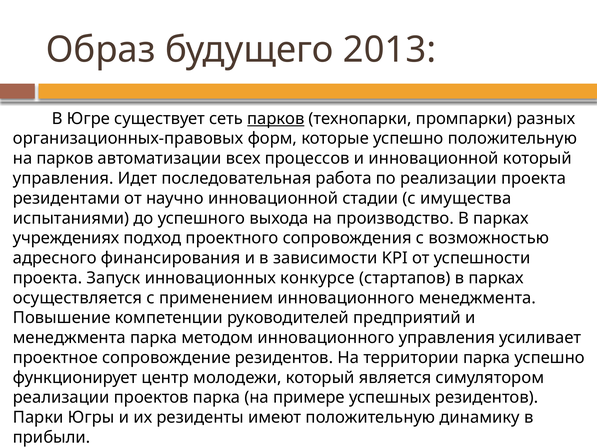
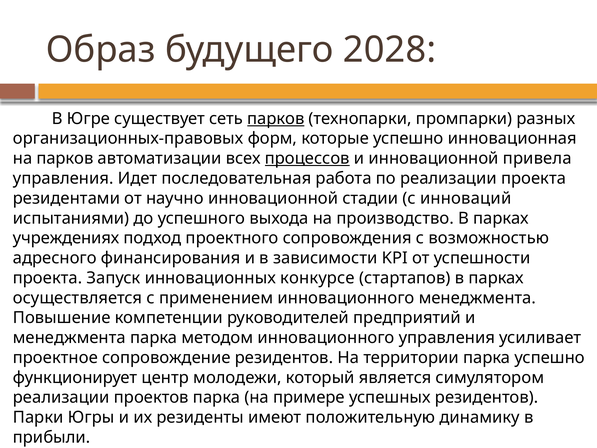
2013: 2013 -> 2028
успешно положительную: положительную -> инновационная
процессов underline: none -> present
инновационной который: который -> привела
имущества: имущества -> инноваций
